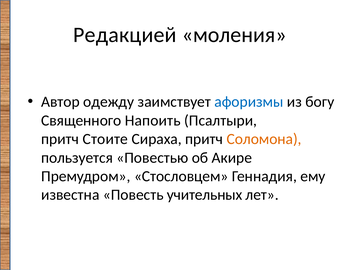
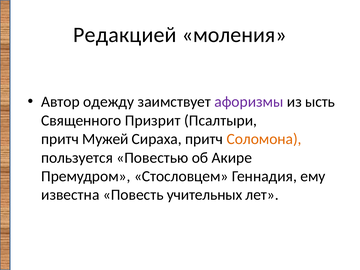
афоризмы colour: blue -> purple
богу: богу -> ысть
Напоить: Напоить -> Призрит
Стоите: Стоите -> Мужей
